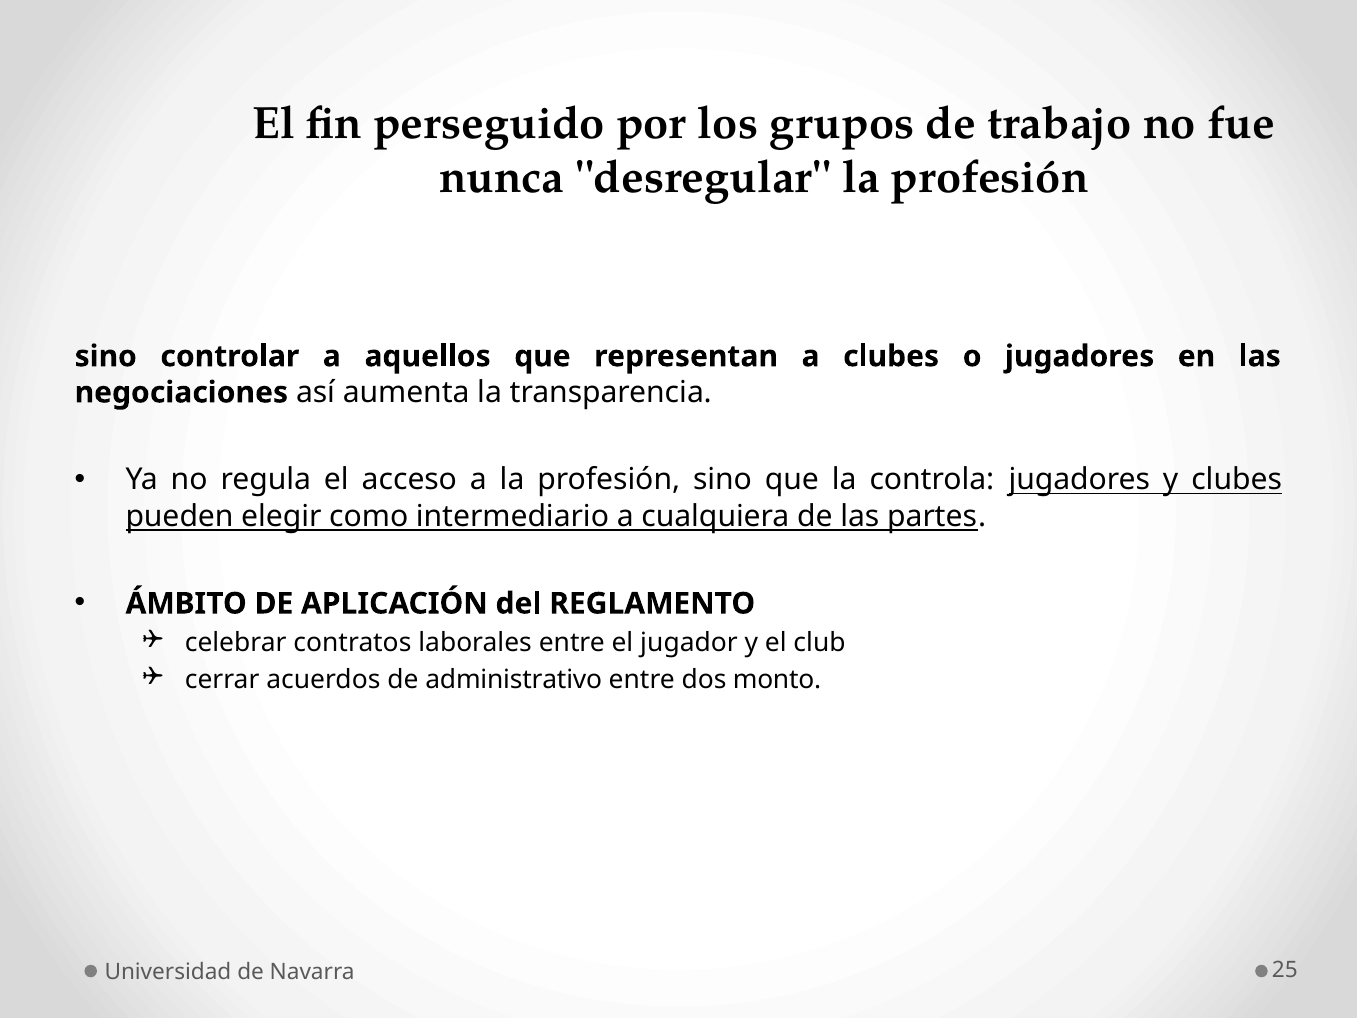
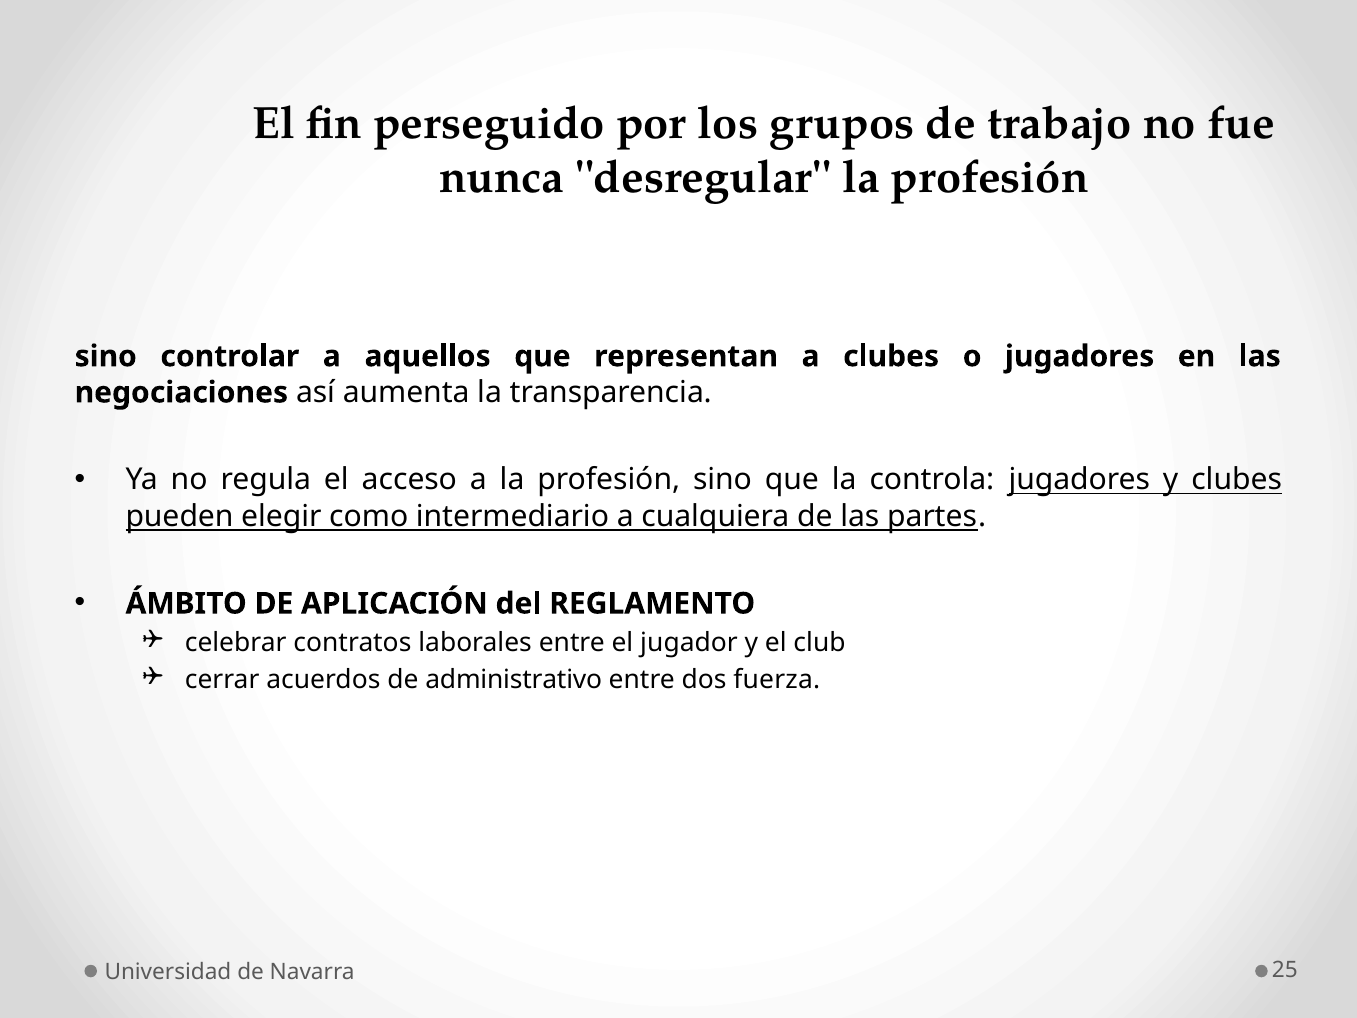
monto: monto -> fuerza
